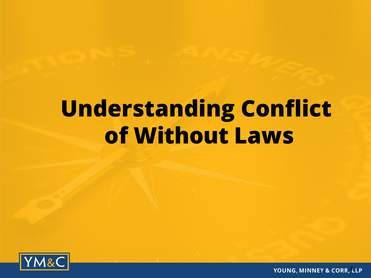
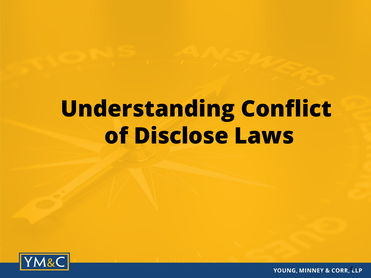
Without: Without -> Disclose
